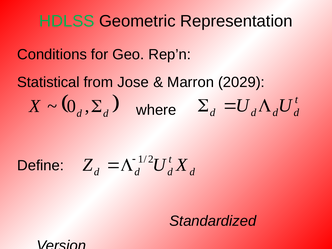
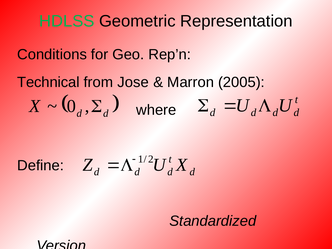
Statistical: Statistical -> Technical
2029: 2029 -> 2005
